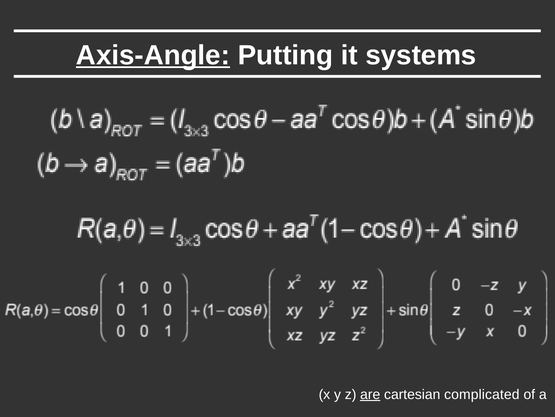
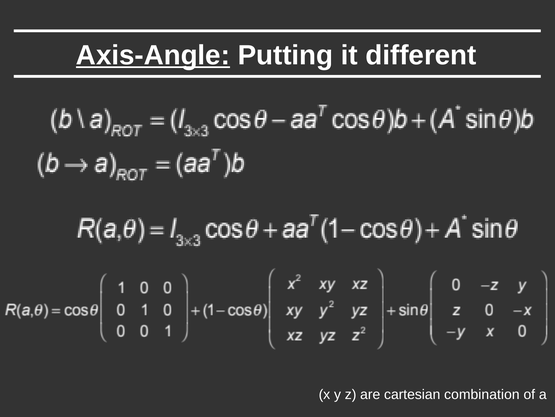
systems: systems -> different
are underline: present -> none
complicated: complicated -> combination
